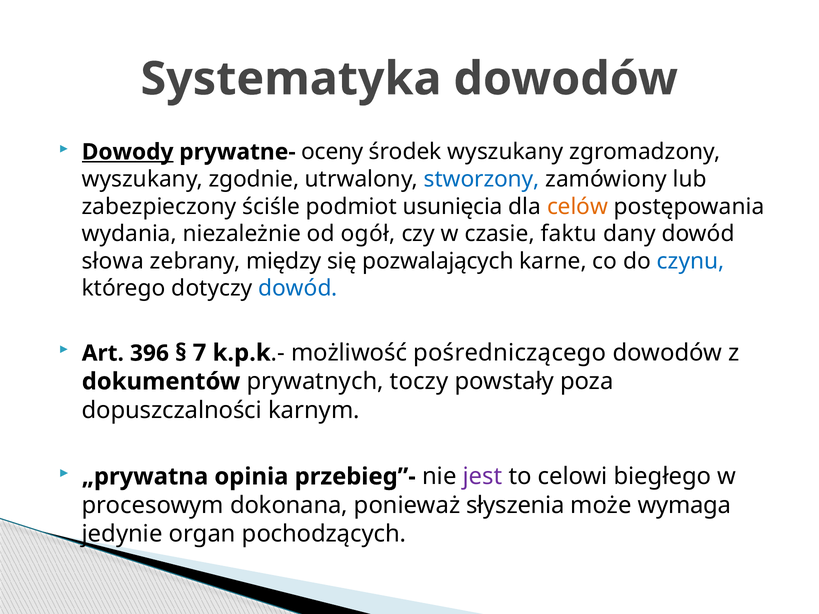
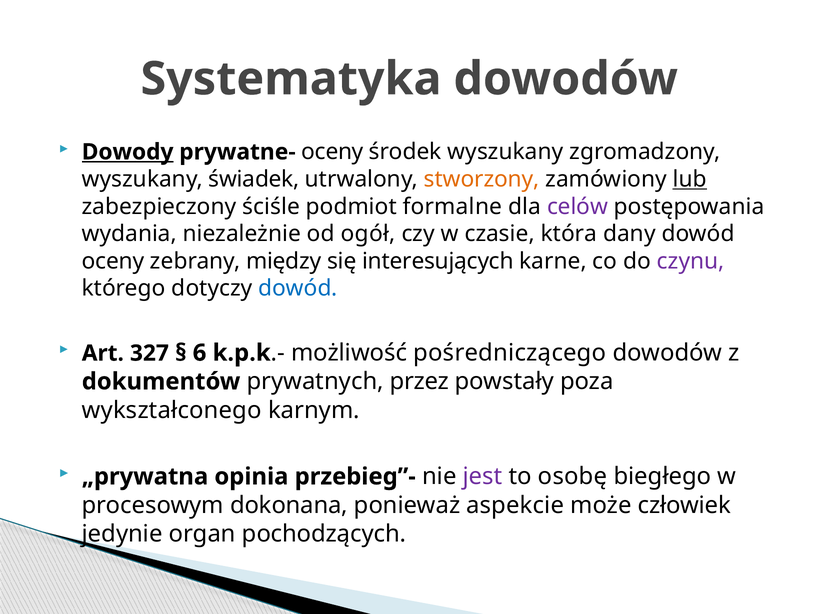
zgodnie: zgodnie -> świadek
stworzony colour: blue -> orange
lub underline: none -> present
usunięcia: usunięcia -> formalne
celów colour: orange -> purple
faktu: faktu -> która
słowa at (113, 261): słowa -> oceny
pozwalających: pozwalających -> interesujących
czynu colour: blue -> purple
396: 396 -> 327
7: 7 -> 6
toczy: toczy -> przez
dopuszczalności: dopuszczalności -> wykształconego
celowi: celowi -> osobę
słyszenia: słyszenia -> aspekcie
wymaga: wymaga -> człowiek
